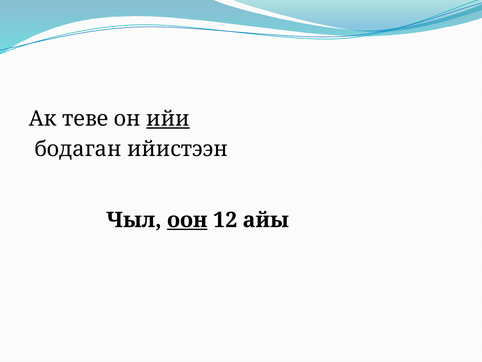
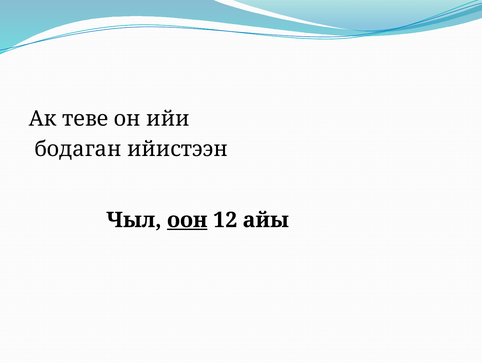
ийи underline: present -> none
